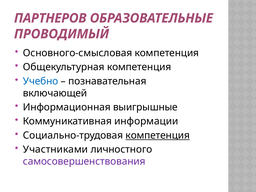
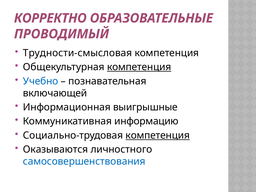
ПАРТНЕРОВ: ПАРТНЕРОВ -> КОРРЕКТНО
Основного-смысловая: Основного-смысловая -> Трудности-смысловая
компетенция at (139, 67) underline: none -> present
информации: информации -> информацию
Участниками: Участниками -> Оказываются
самосовершенствования colour: purple -> blue
